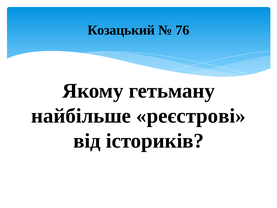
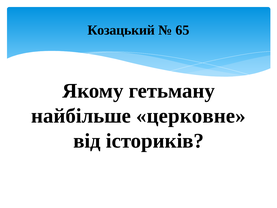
76: 76 -> 65
реєстрові: реєстрові -> церковне
